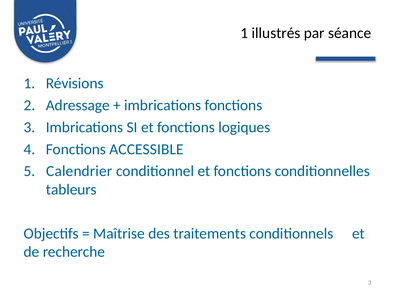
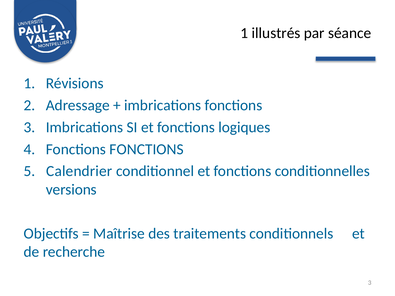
Fonctions ACCESSIBLE: ACCESSIBLE -> FONCTIONS
tableurs: tableurs -> versions
